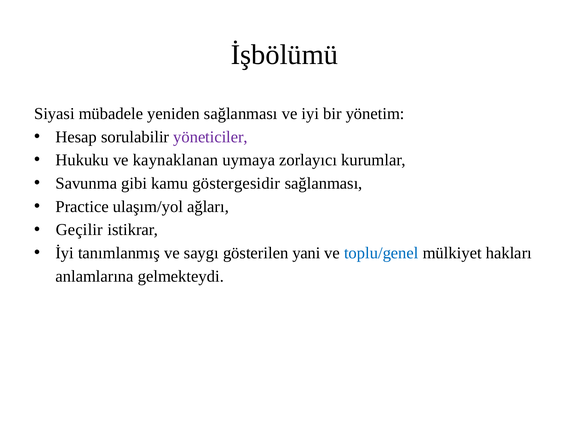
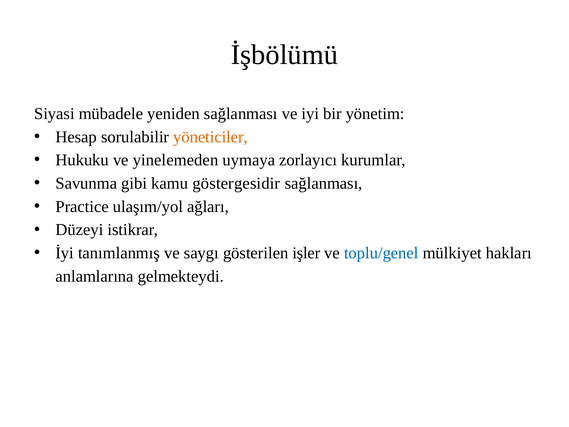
yöneticiler colour: purple -> orange
kaynaklanan: kaynaklanan -> yinelemeden
Geçilir: Geçilir -> Düzeyi
yani: yani -> işler
